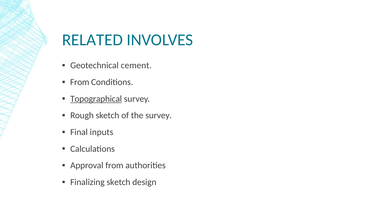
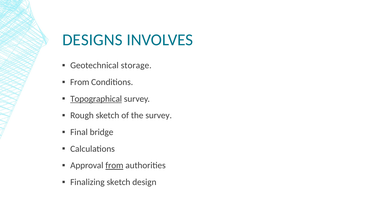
RELATED: RELATED -> DESIGNS
cement: cement -> storage
inputs: inputs -> bridge
from at (114, 166) underline: none -> present
